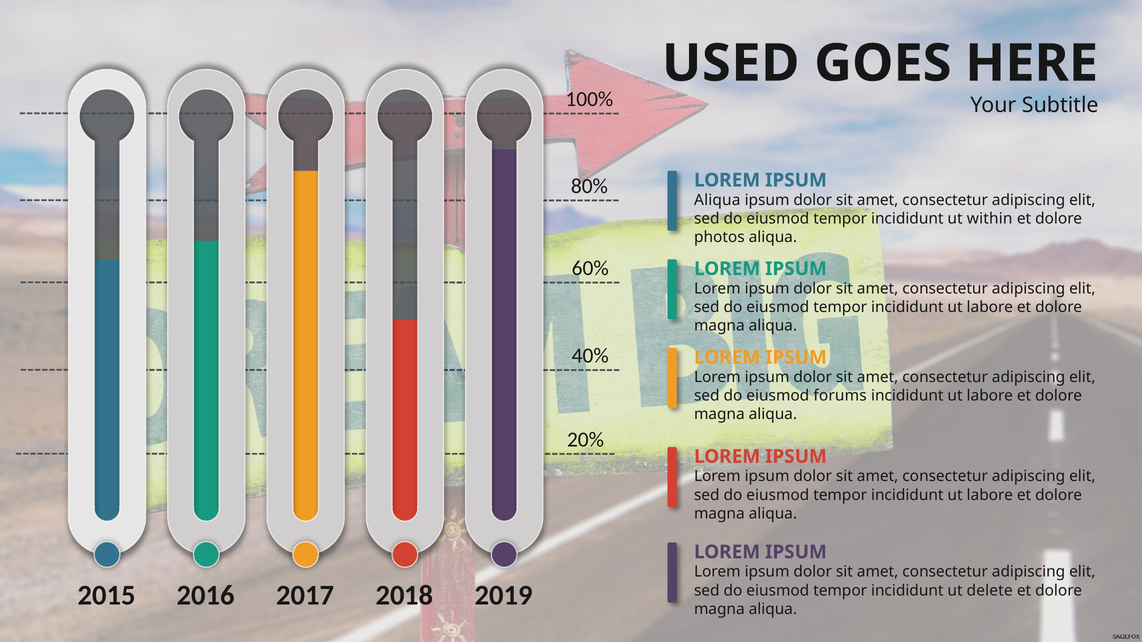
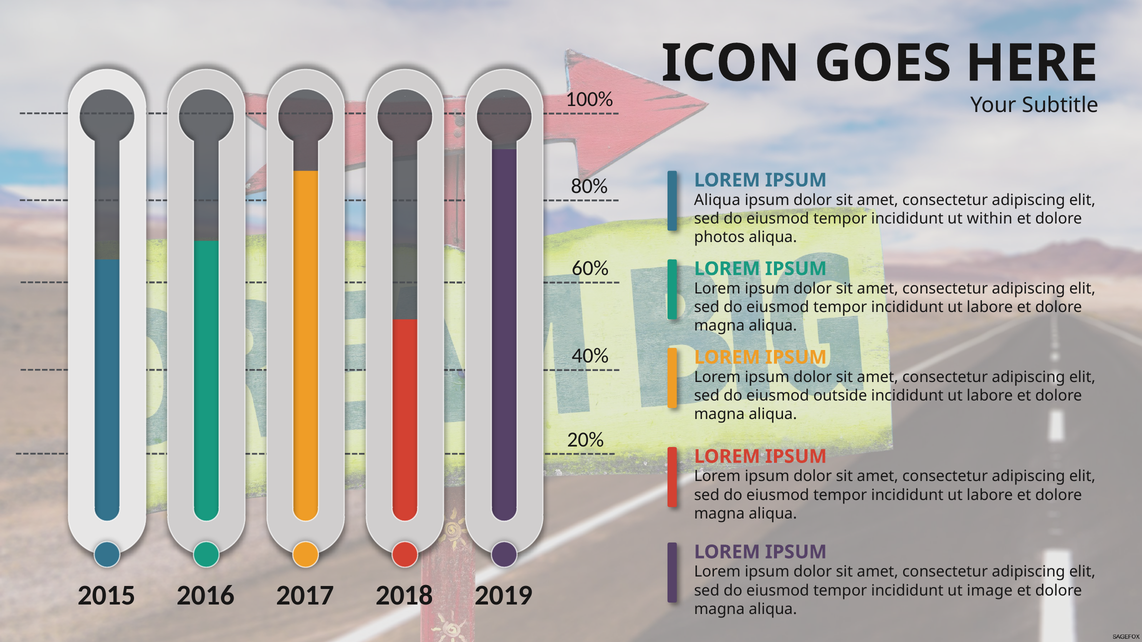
USED: USED -> ICON
forums: forums -> outside
delete: delete -> image
